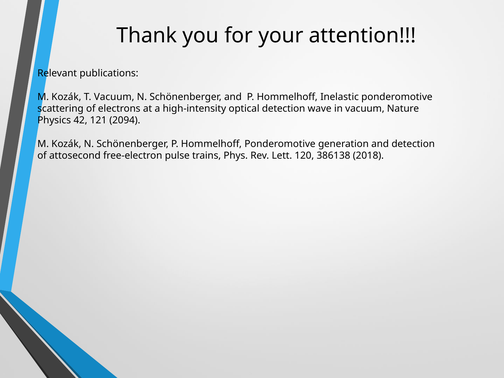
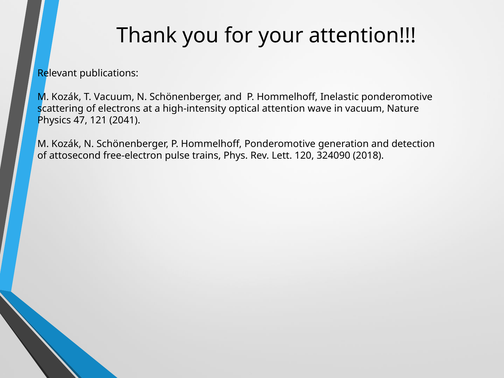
optical detection: detection -> attention
42: 42 -> 47
2094: 2094 -> 2041
386138: 386138 -> 324090
